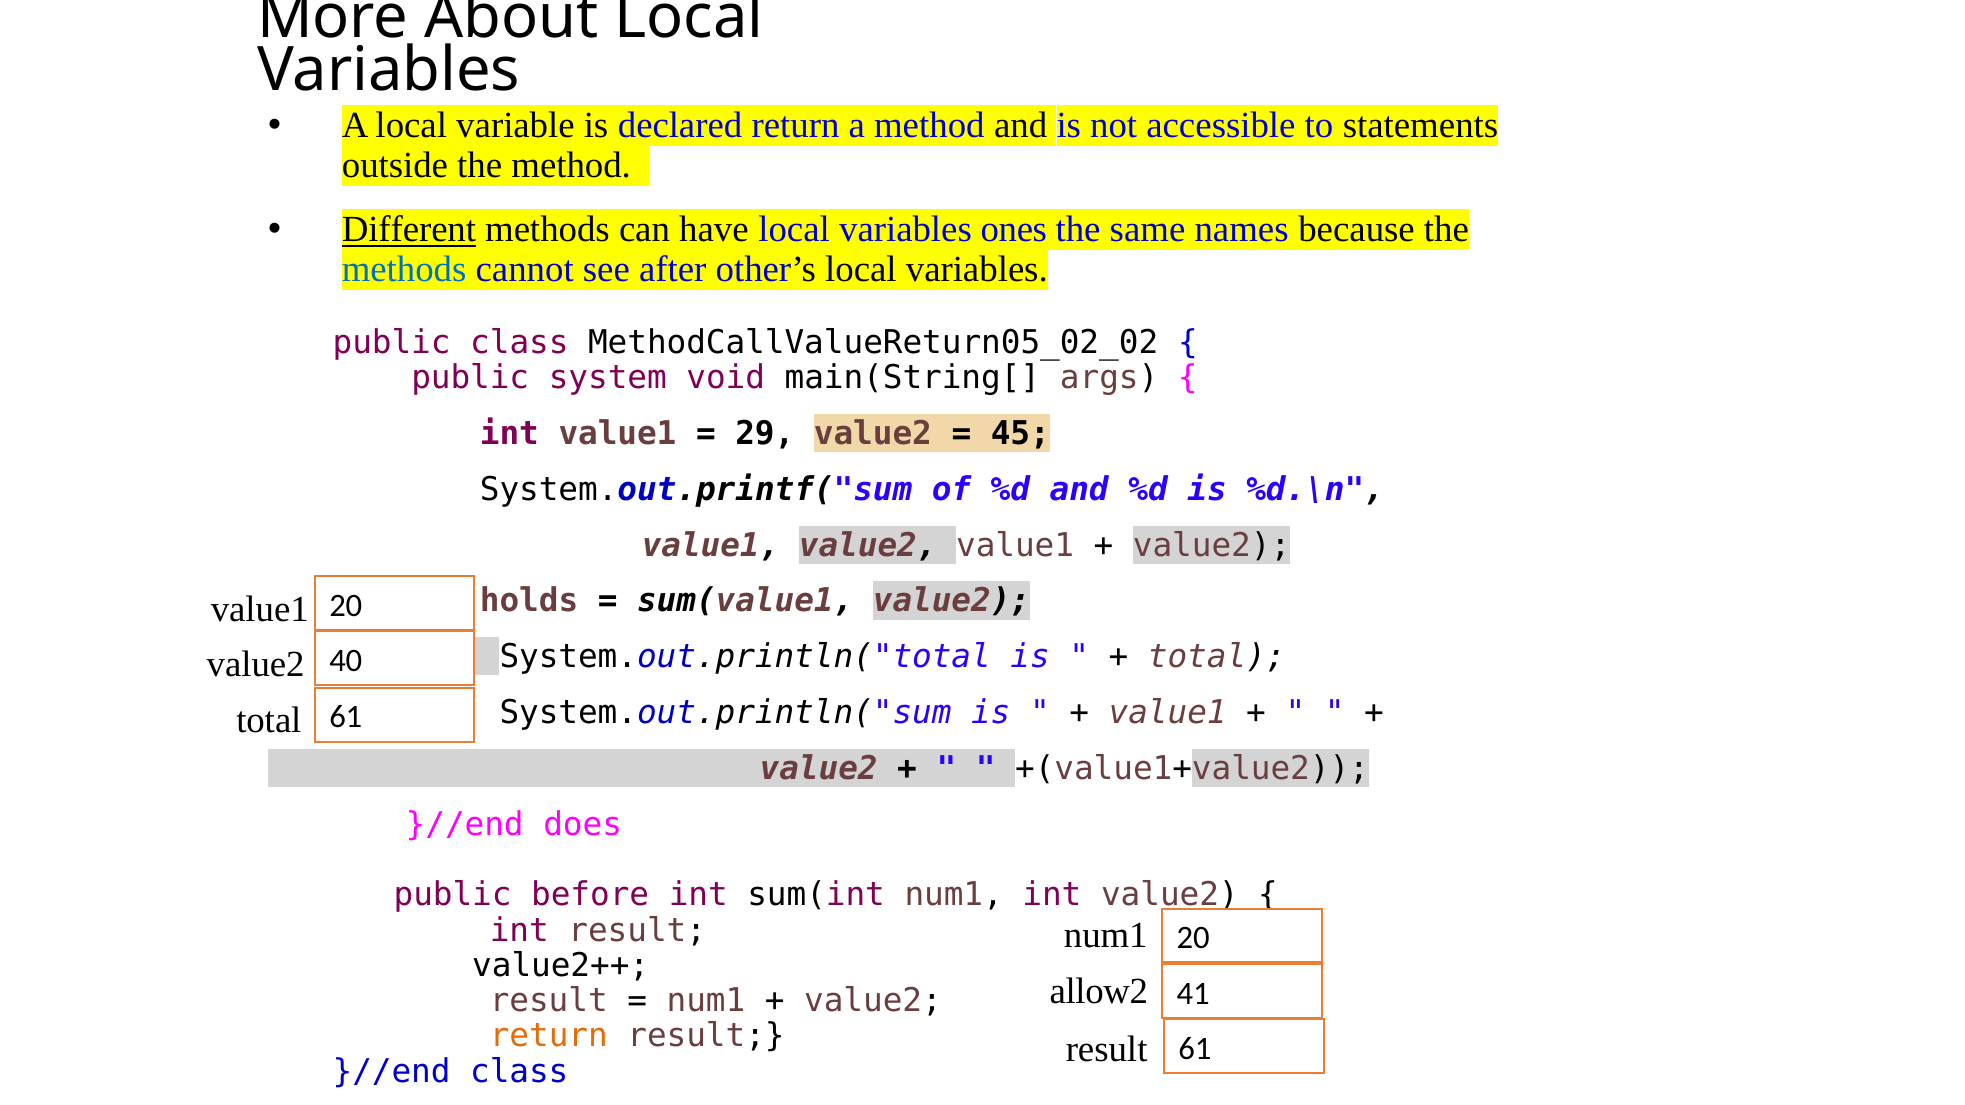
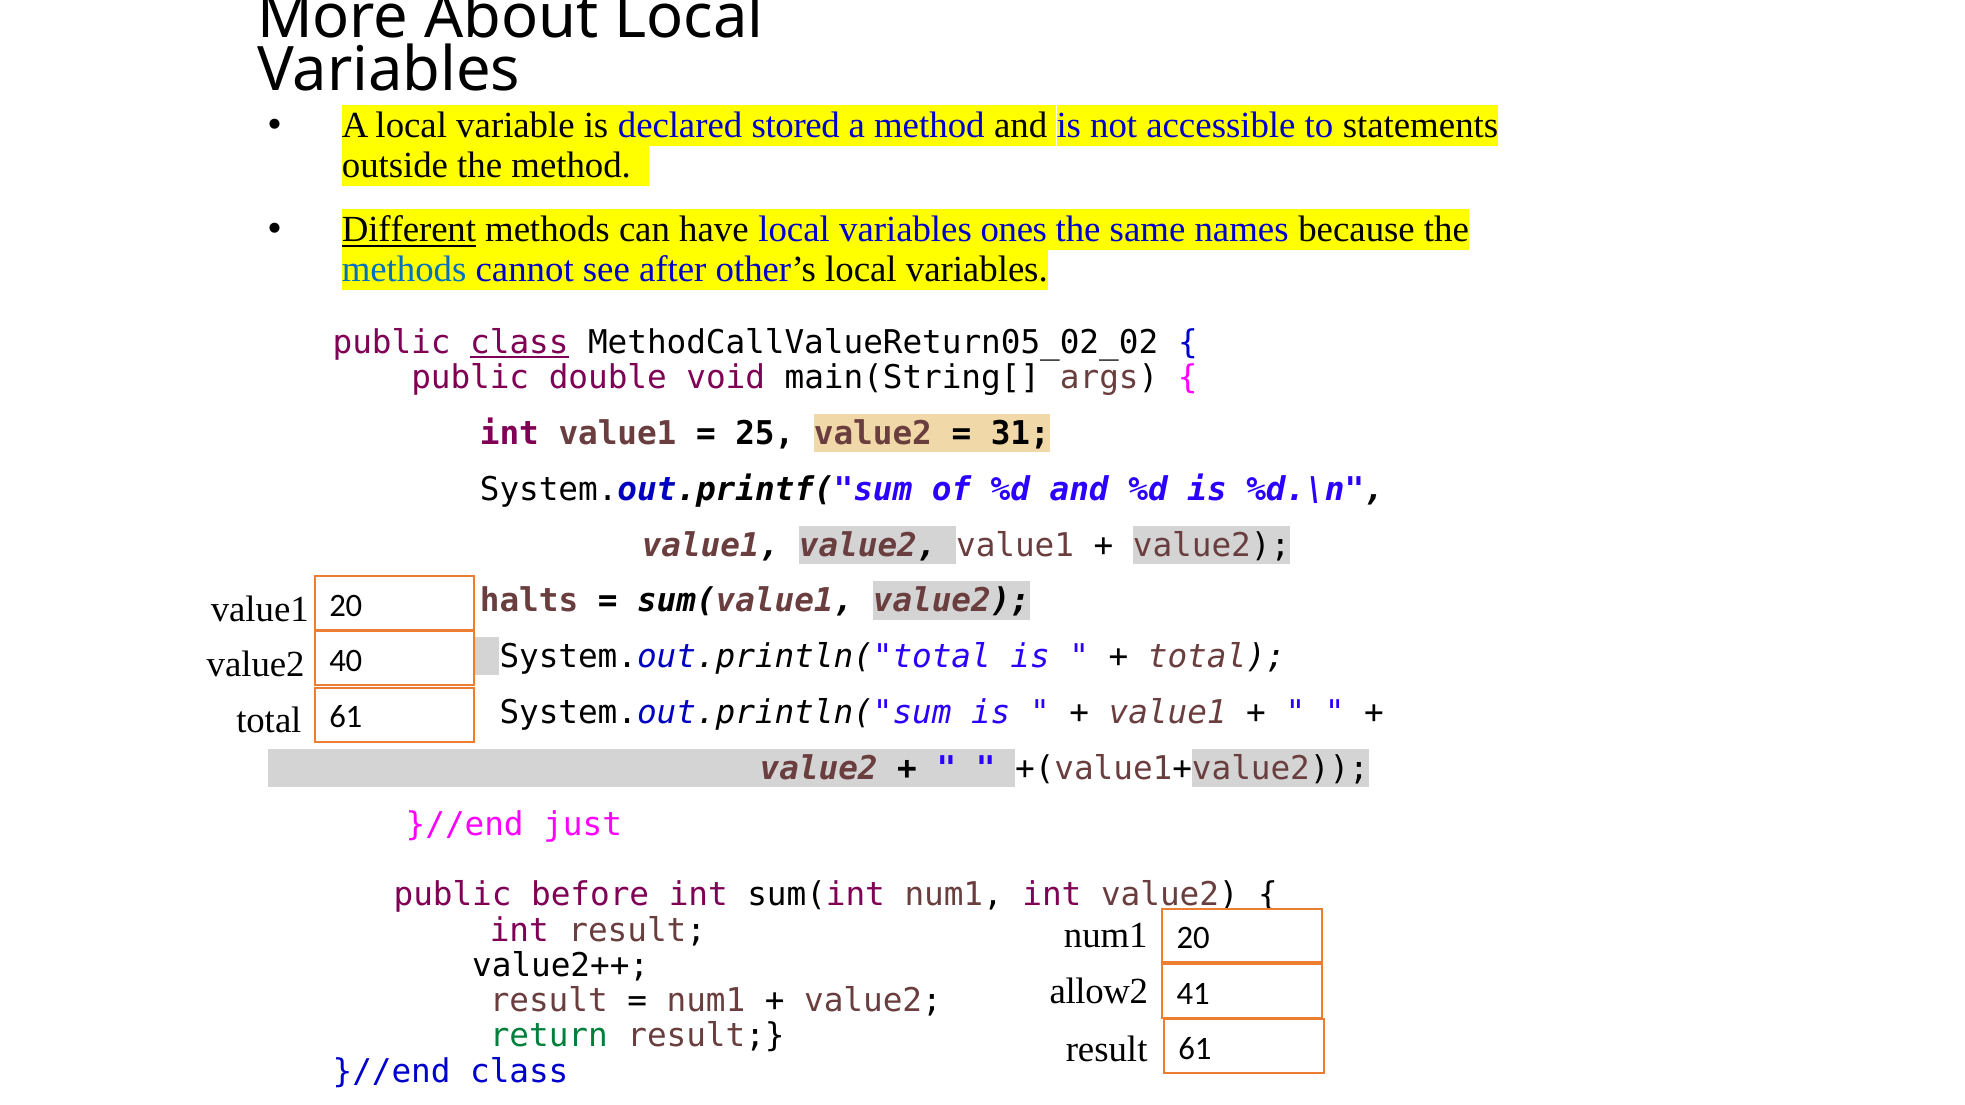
declared return: return -> stored
class at (519, 343) underline: none -> present
system: system -> double
29: 29 -> 25
45: 45 -> 31
holds: holds -> halts
does: does -> just
return at (549, 1036) colour: orange -> green
